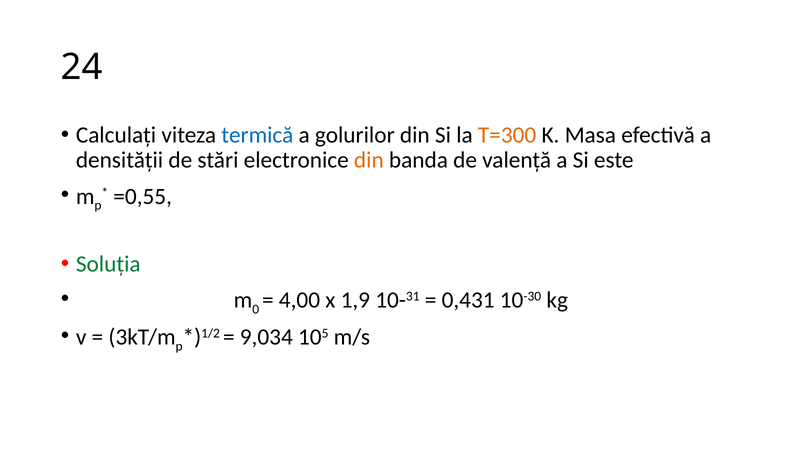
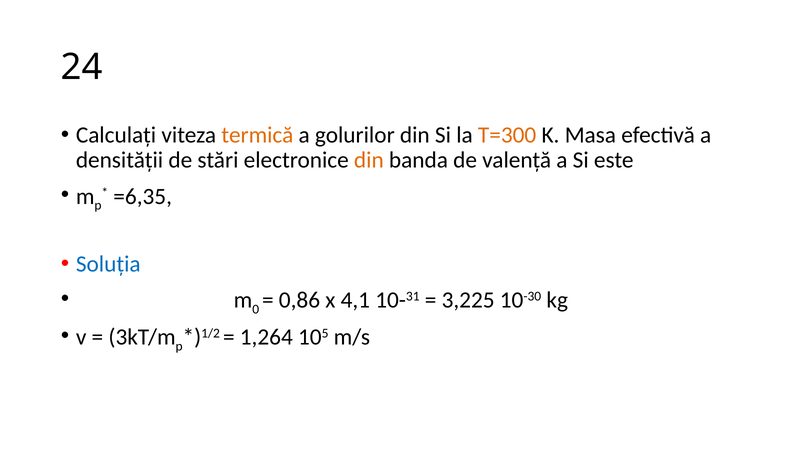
termică colour: blue -> orange
=0,55: =0,55 -> =6,35
Soluția colour: green -> blue
4,00: 4,00 -> 0,86
1,9: 1,9 -> 4,1
0,431: 0,431 -> 3,225
9,034: 9,034 -> 1,264
